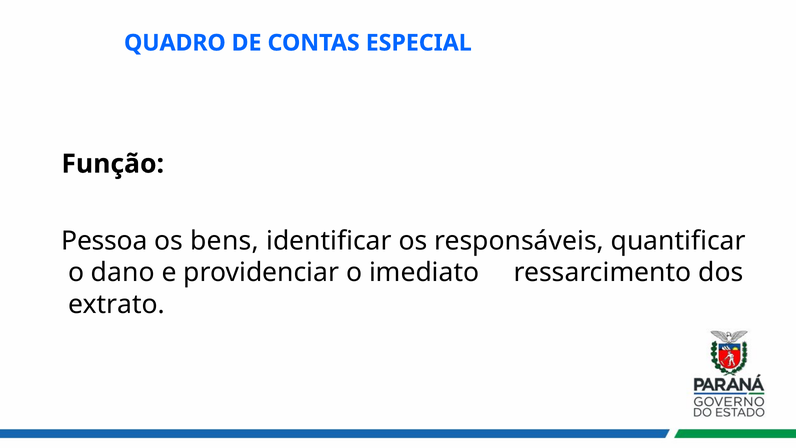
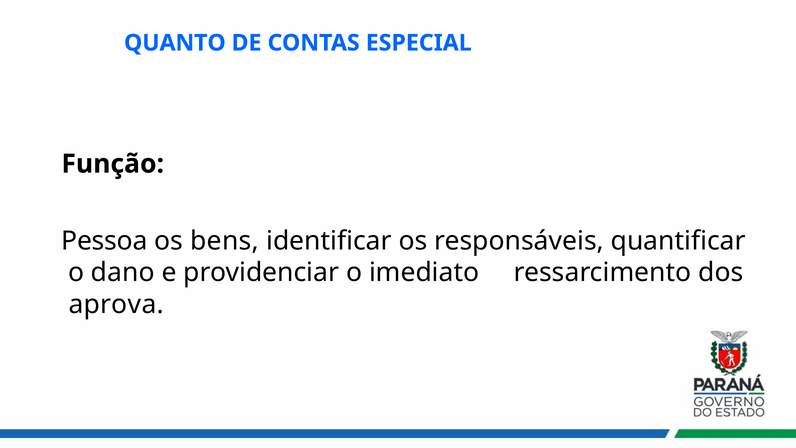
QUADRO: QUADRO -> QUANTO
extrato: extrato -> aprova
